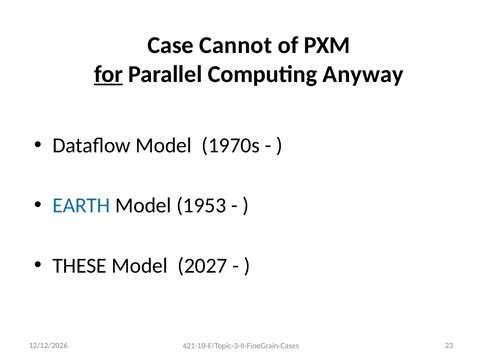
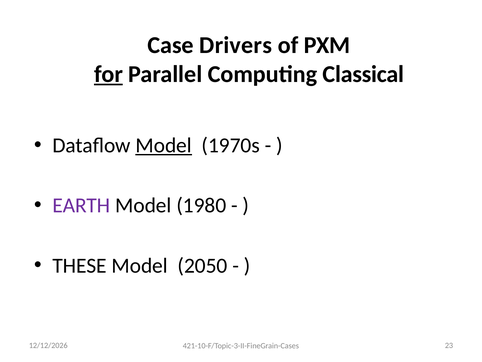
Cannot: Cannot -> Drivers
Anyway: Anyway -> Classical
Model at (164, 145) underline: none -> present
EARTH colour: blue -> purple
1953: 1953 -> 1980
2027: 2027 -> 2050
